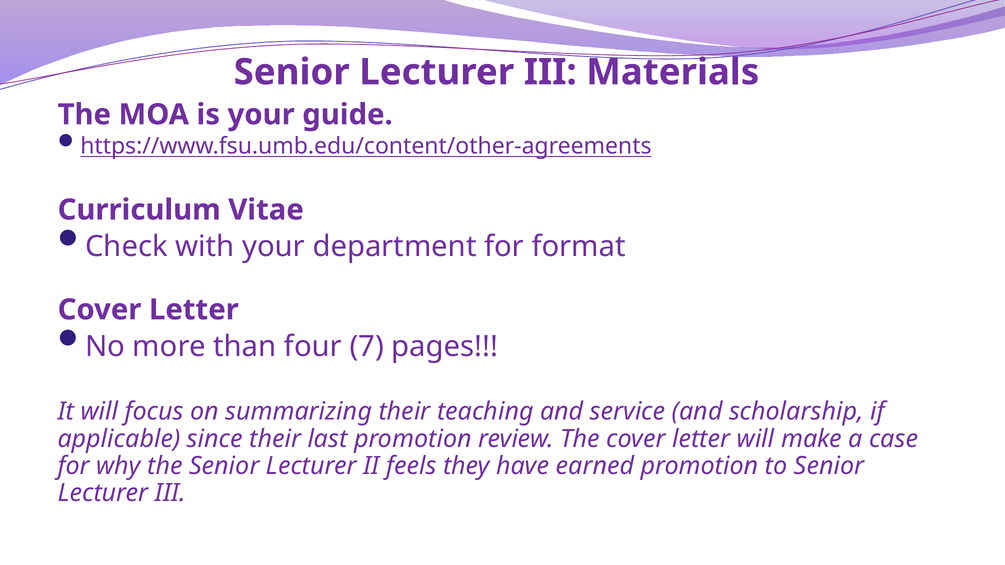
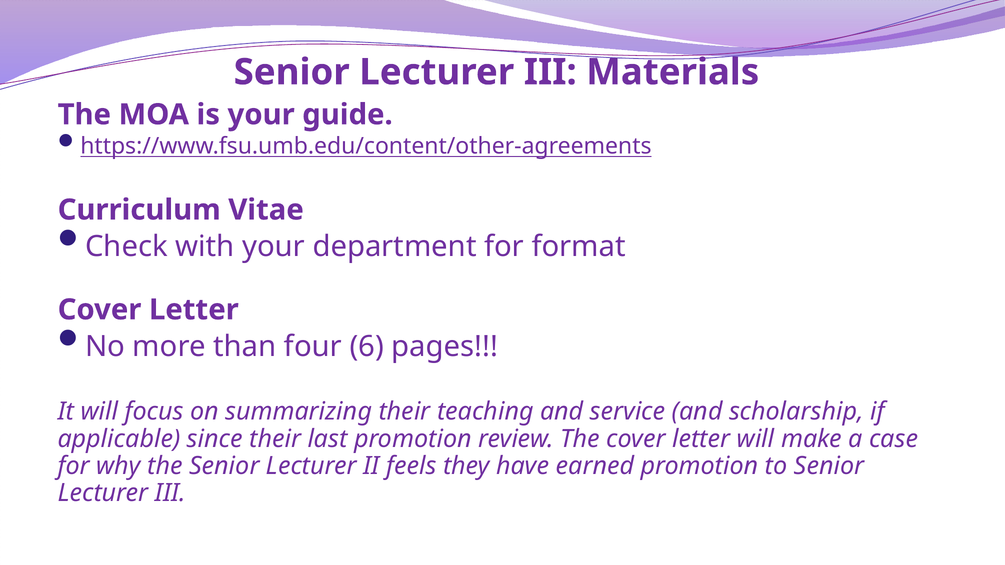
7: 7 -> 6
